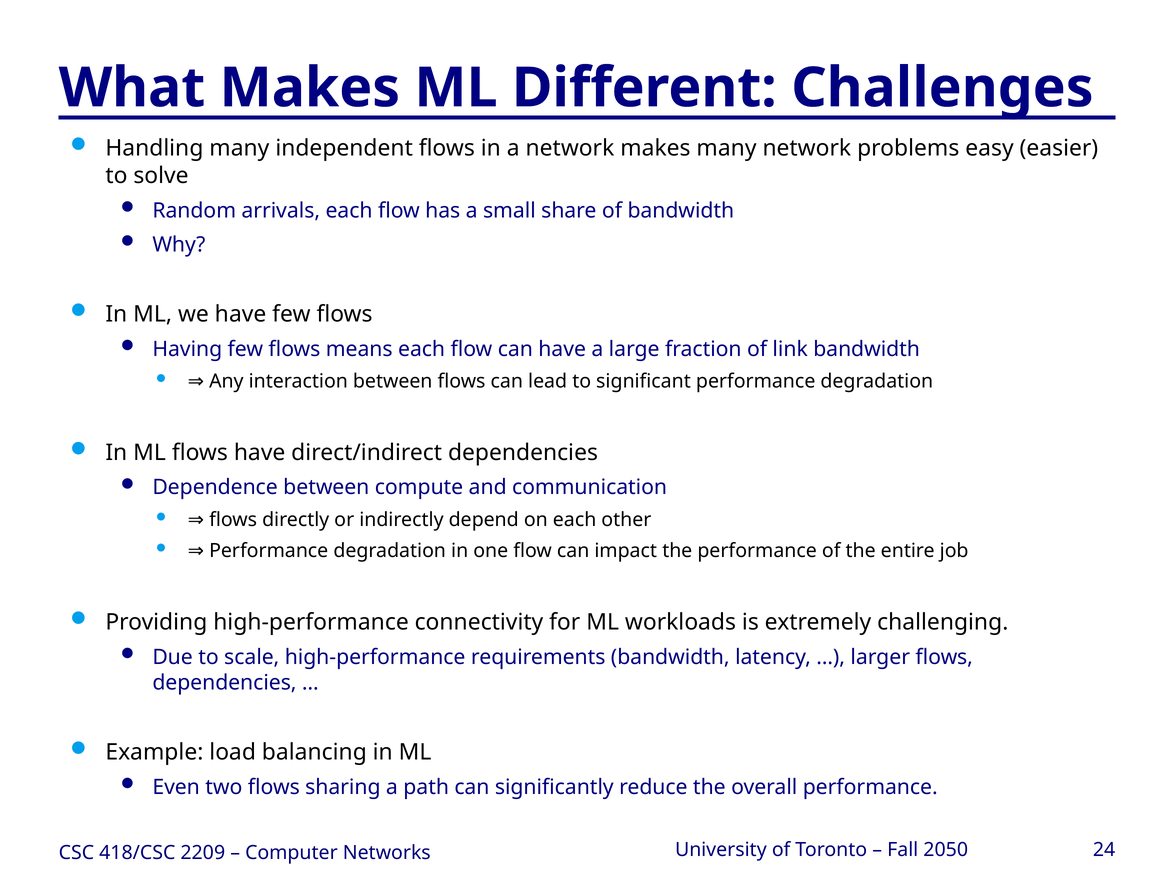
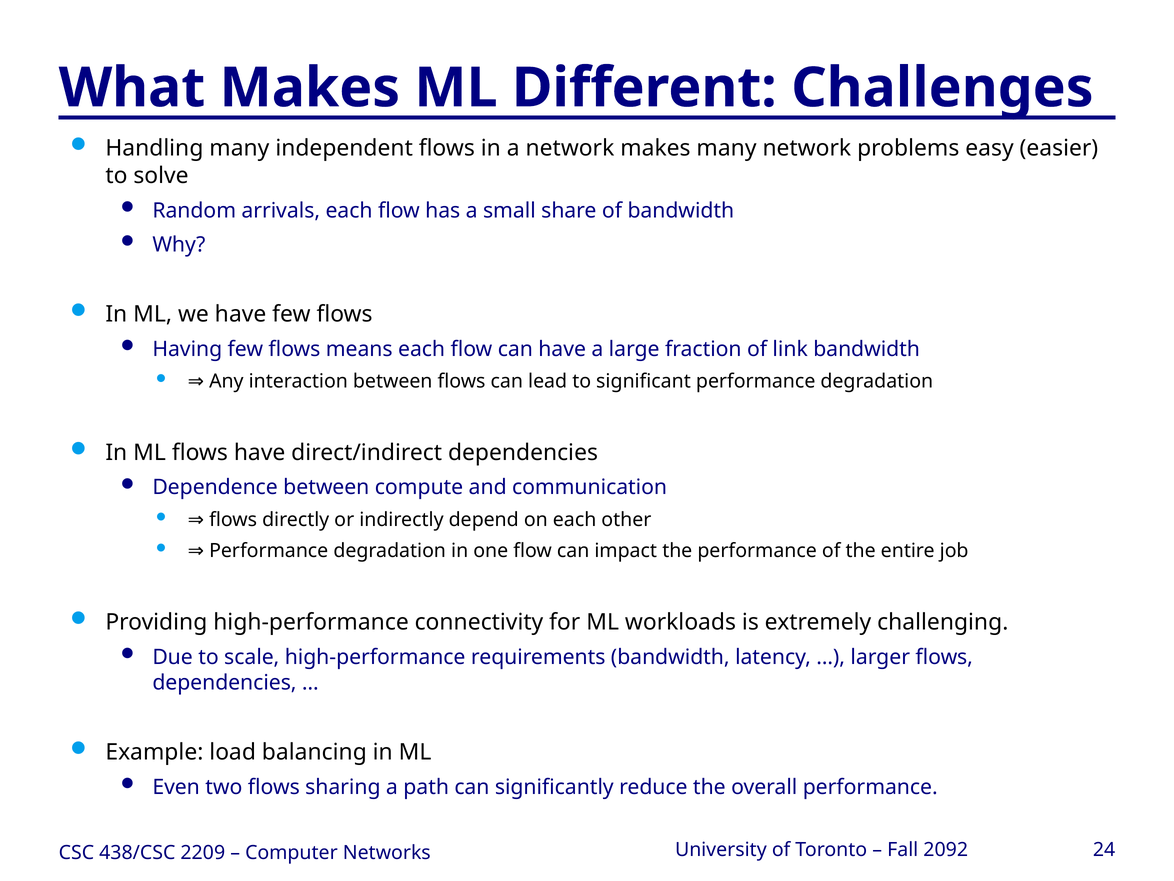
2050: 2050 -> 2092
418/CSC: 418/CSC -> 438/CSC
